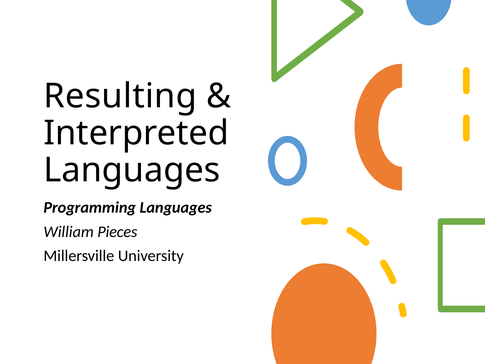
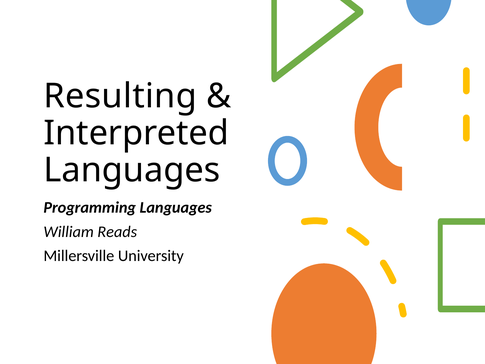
Pieces: Pieces -> Reads
